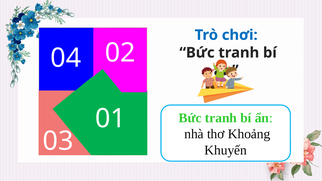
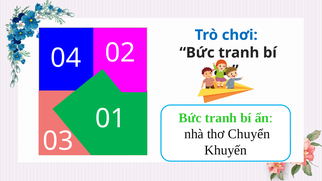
Khoảng: Khoảng -> Chuyển
